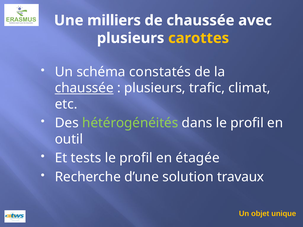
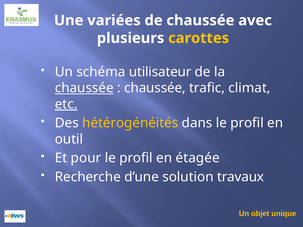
milliers: milliers -> variées
constatés: constatés -> utilisateur
plusieurs at (155, 88): plusieurs -> chaussée
etc underline: none -> present
hétérogénéités colour: light green -> yellow
tests: tests -> pour
